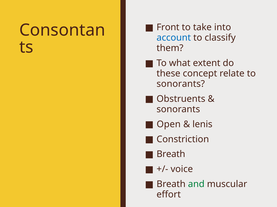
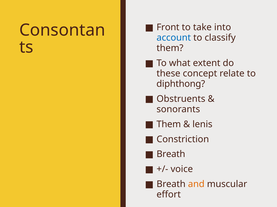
sonorants at (181, 84): sonorants -> diphthong
Open at (169, 125): Open -> Them
and colour: green -> orange
